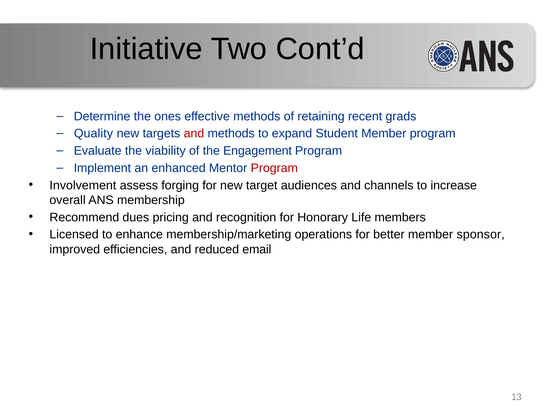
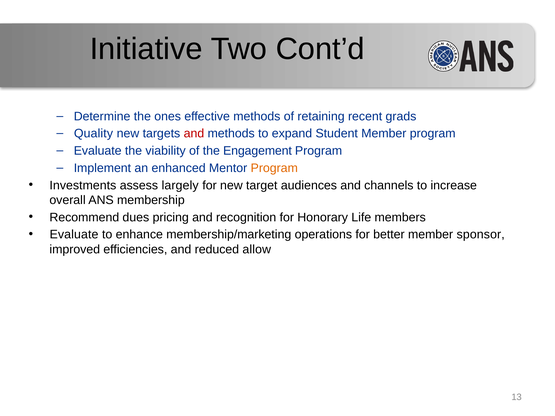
Program at (274, 168) colour: red -> orange
Involvement: Involvement -> Investments
forging: forging -> largely
Licensed at (74, 235): Licensed -> Evaluate
email: email -> allow
